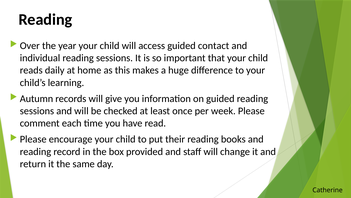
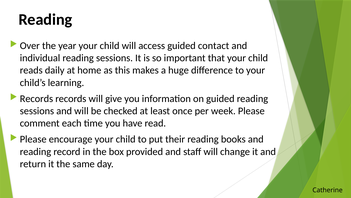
Autumn at (36, 98): Autumn -> Records
